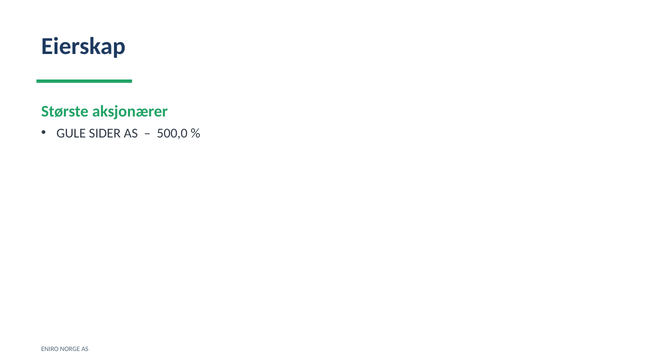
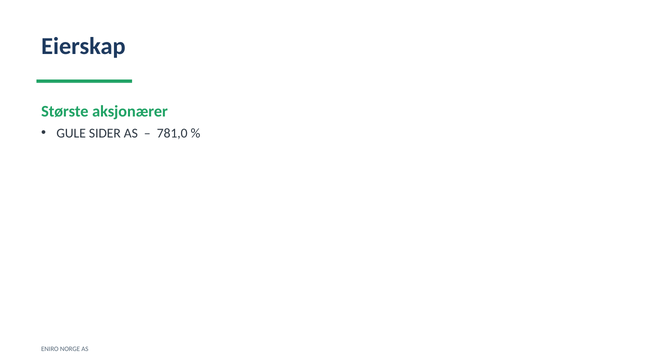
500,0: 500,0 -> 781,0
